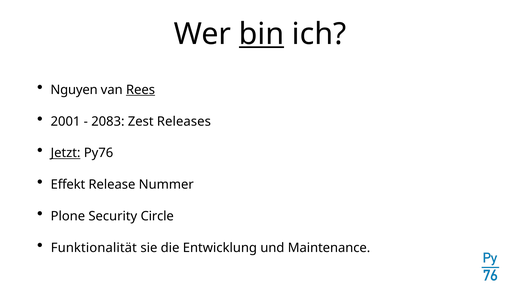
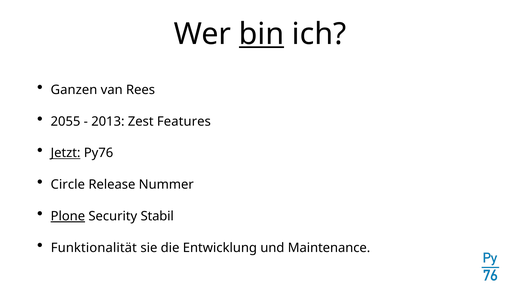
Nguyen: Nguyen -> Ganzen
Rees underline: present -> none
2001: 2001 -> 2055
2083: 2083 -> 2013
Releases: Releases -> Features
Effekt: Effekt -> Circle
Plone underline: none -> present
Circle: Circle -> Stabil
